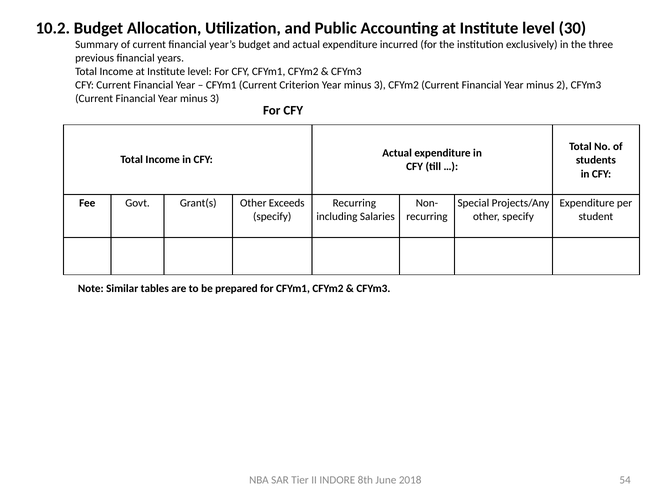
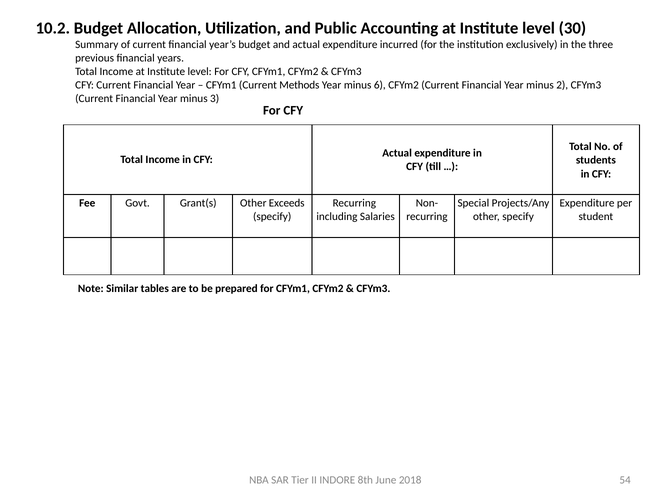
Criterion: Criterion -> Methods
3 at (380, 85): 3 -> 6
